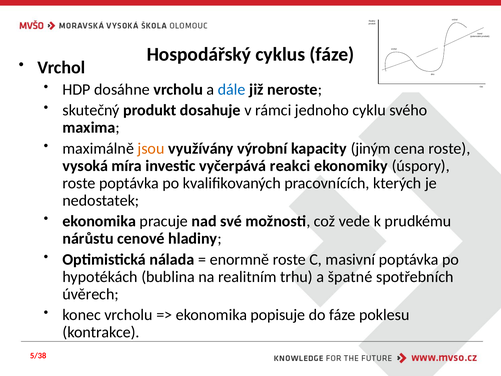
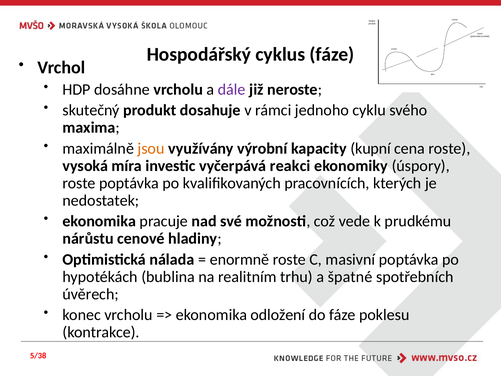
dále colour: blue -> purple
jiným: jiným -> kupní
popisuje: popisuje -> odložení
